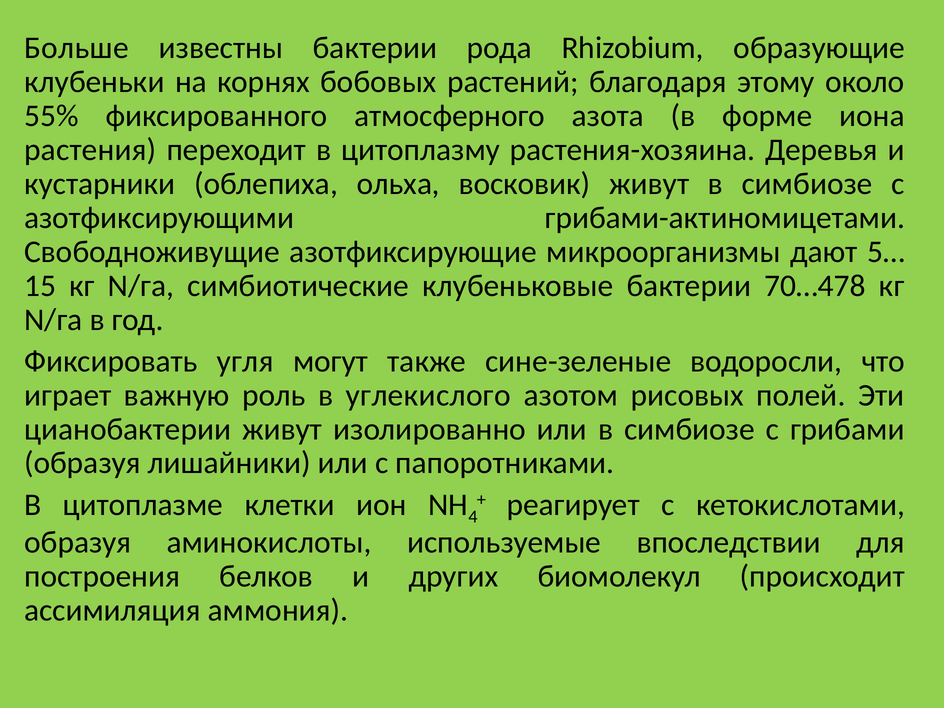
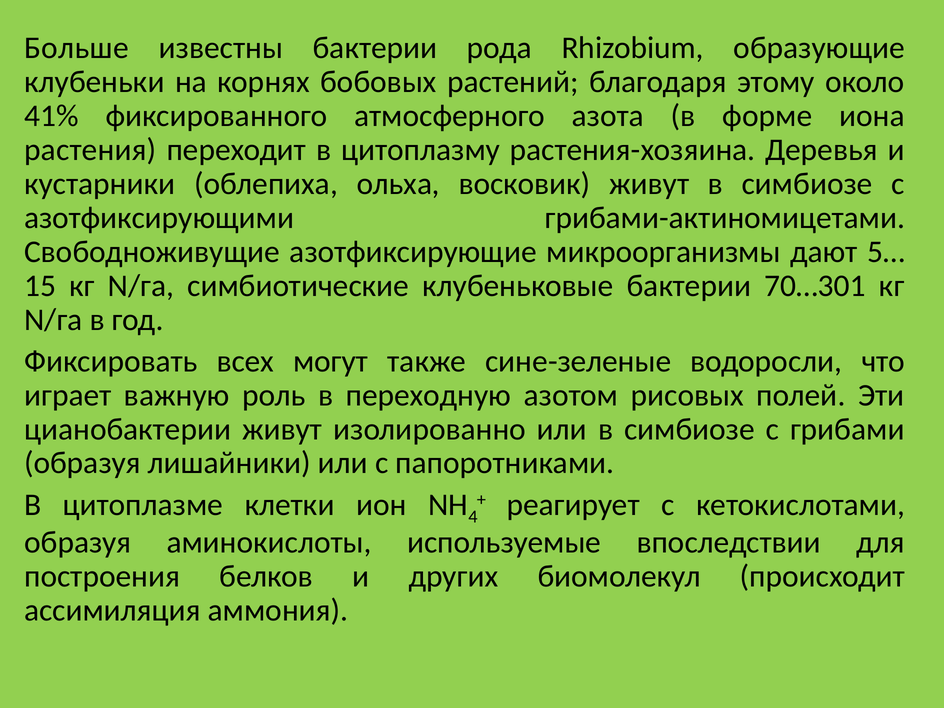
55%: 55% -> 41%
70…478: 70…478 -> 70…301
угля: угля -> всех
углекислого: углекислого -> переходную
